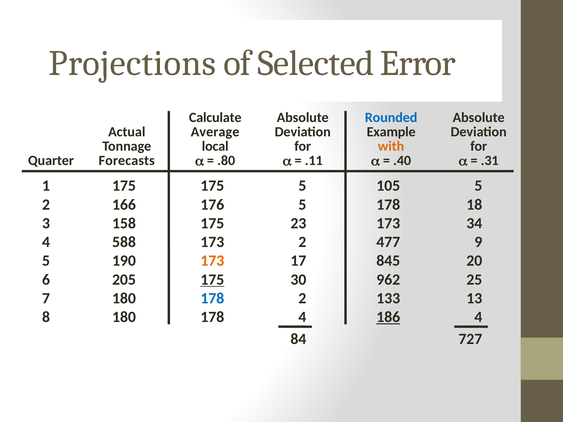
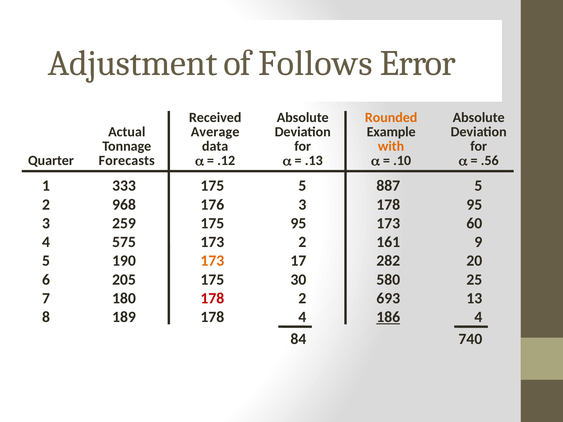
Projections: Projections -> Adjustment
Selected: Selected -> Follows
Calculate: Calculate -> Received
Rounded colour: blue -> orange
local: local -> data
.80: .80 -> .12
.11: .11 -> .13
.40: .40 -> .10
.31: .31 -> .56
1 175: 175 -> 333
105: 105 -> 887
166: 166 -> 968
176 5: 5 -> 3
178 18: 18 -> 95
158: 158 -> 259
175 23: 23 -> 95
34: 34 -> 60
588: 588 -> 575
477: 477 -> 161
845: 845 -> 282
175 at (212, 280) underline: present -> none
962: 962 -> 580
178 at (212, 299) colour: blue -> red
133: 133 -> 693
8 180: 180 -> 189
727: 727 -> 740
